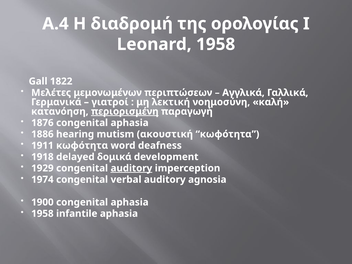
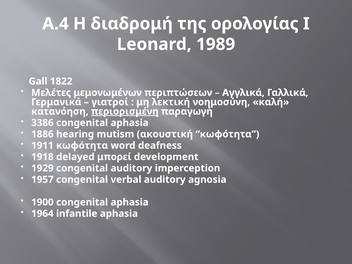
Leonard 1958: 1958 -> 1989
1876: 1876 -> 3386
δομικά: δομικά -> μπορεί
auditory at (131, 168) underline: present -> none
1974: 1974 -> 1957
1958 at (42, 214): 1958 -> 1964
